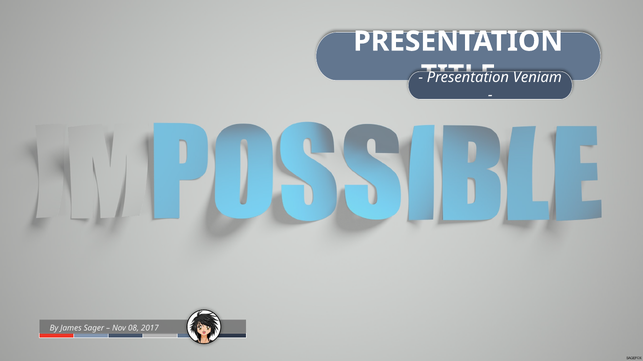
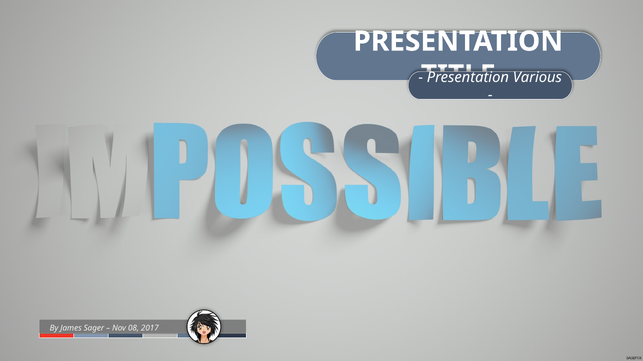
Veniam: Veniam -> Various
